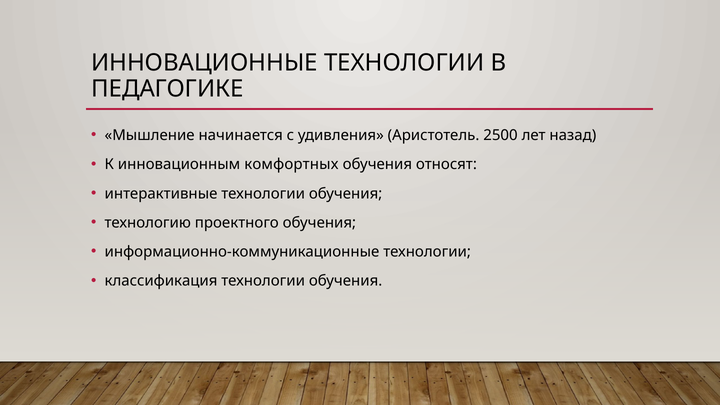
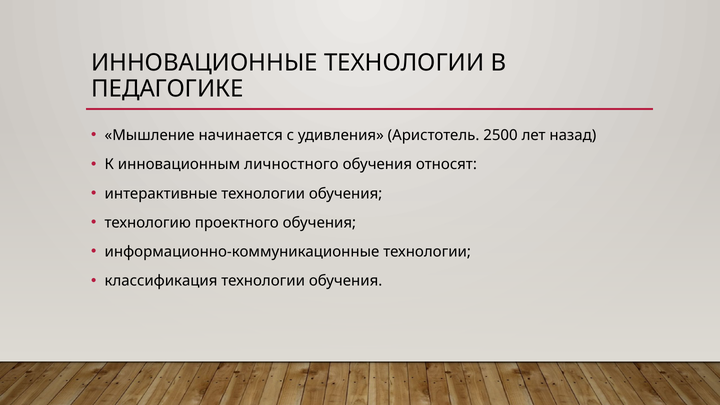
комфортных: комфортных -> личностного
